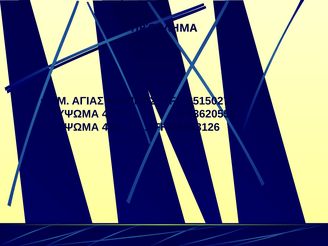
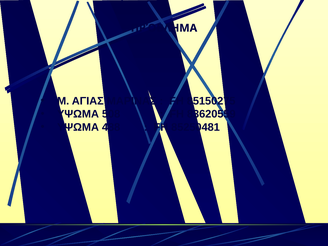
473: 473 -> 508
89593126: 89593126 -> 85250481
